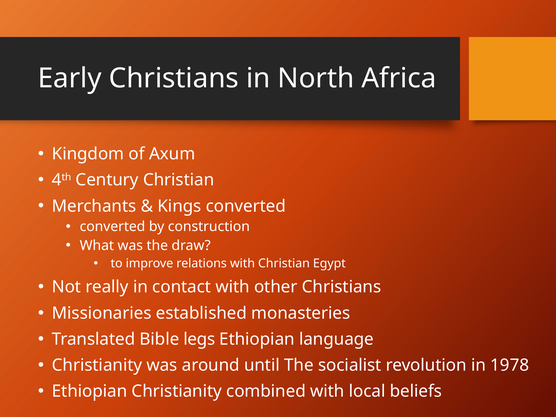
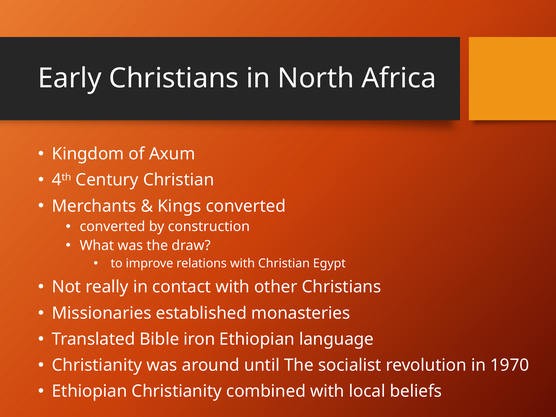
legs: legs -> iron
1978: 1978 -> 1970
